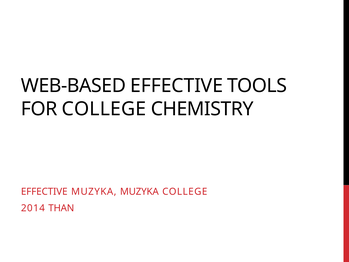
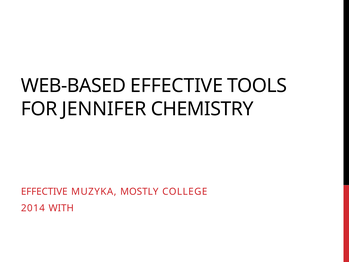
FOR COLLEGE: COLLEGE -> JENNIFER
MUZYKA MUZYKA: MUZYKA -> MOSTLY
THAN: THAN -> WITH
